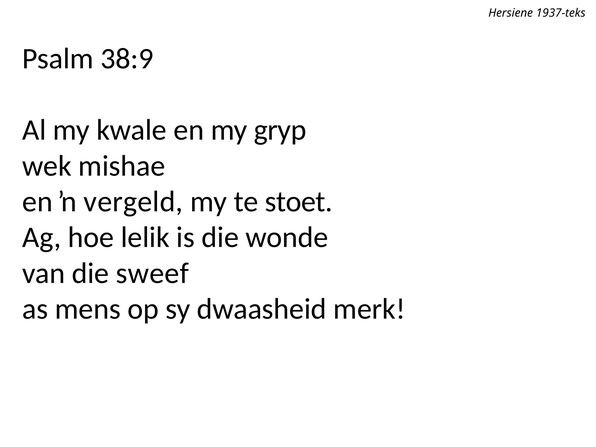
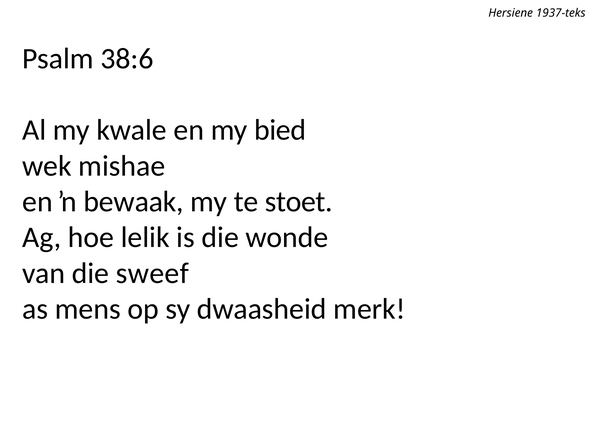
38:9: 38:9 -> 38:6
gryp: gryp -> bied
vergeld: vergeld -> bewaak
